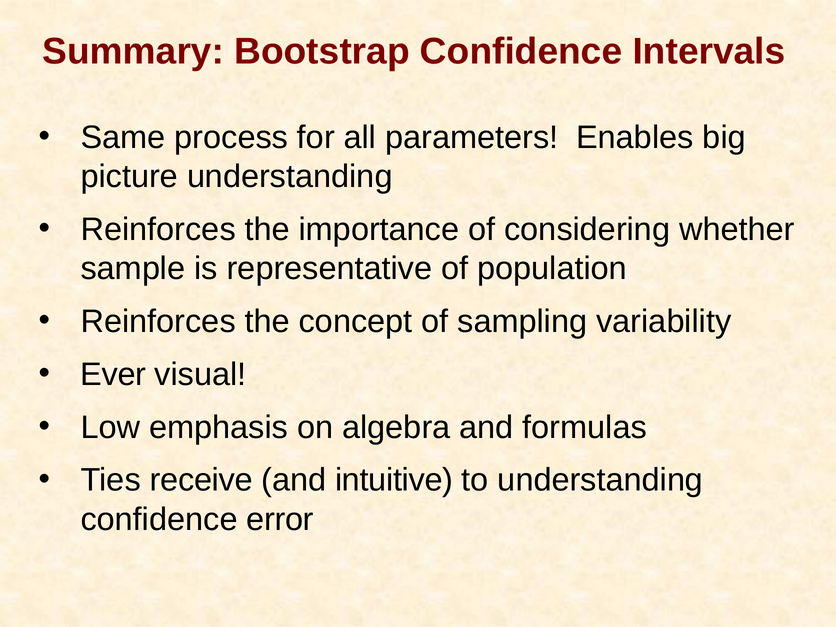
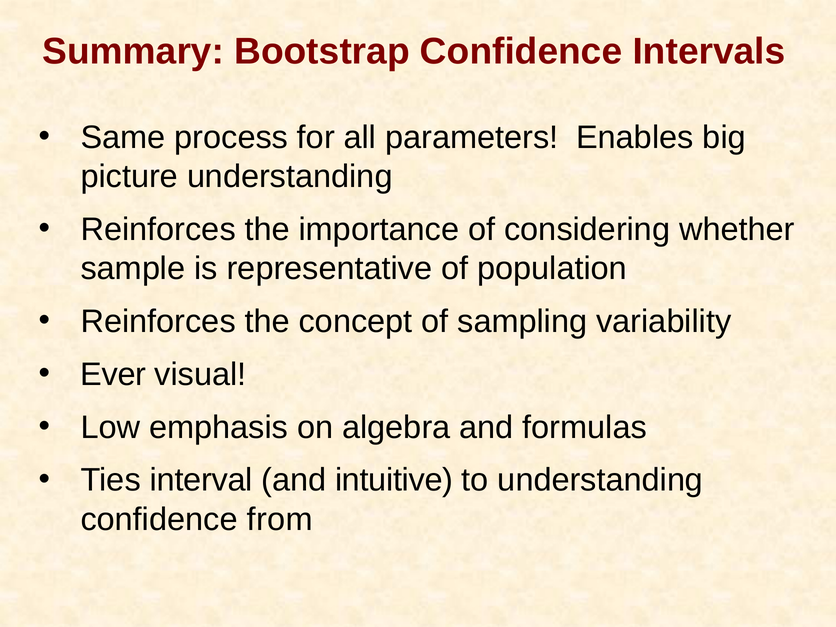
receive: receive -> interval
error: error -> from
